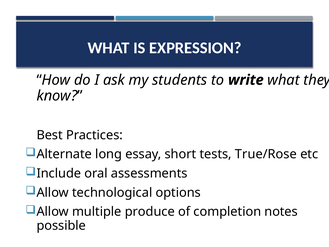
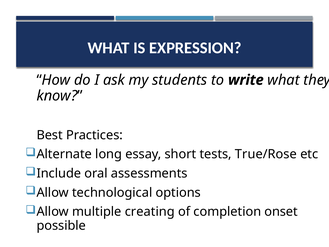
produce: produce -> creating
notes: notes -> onset
